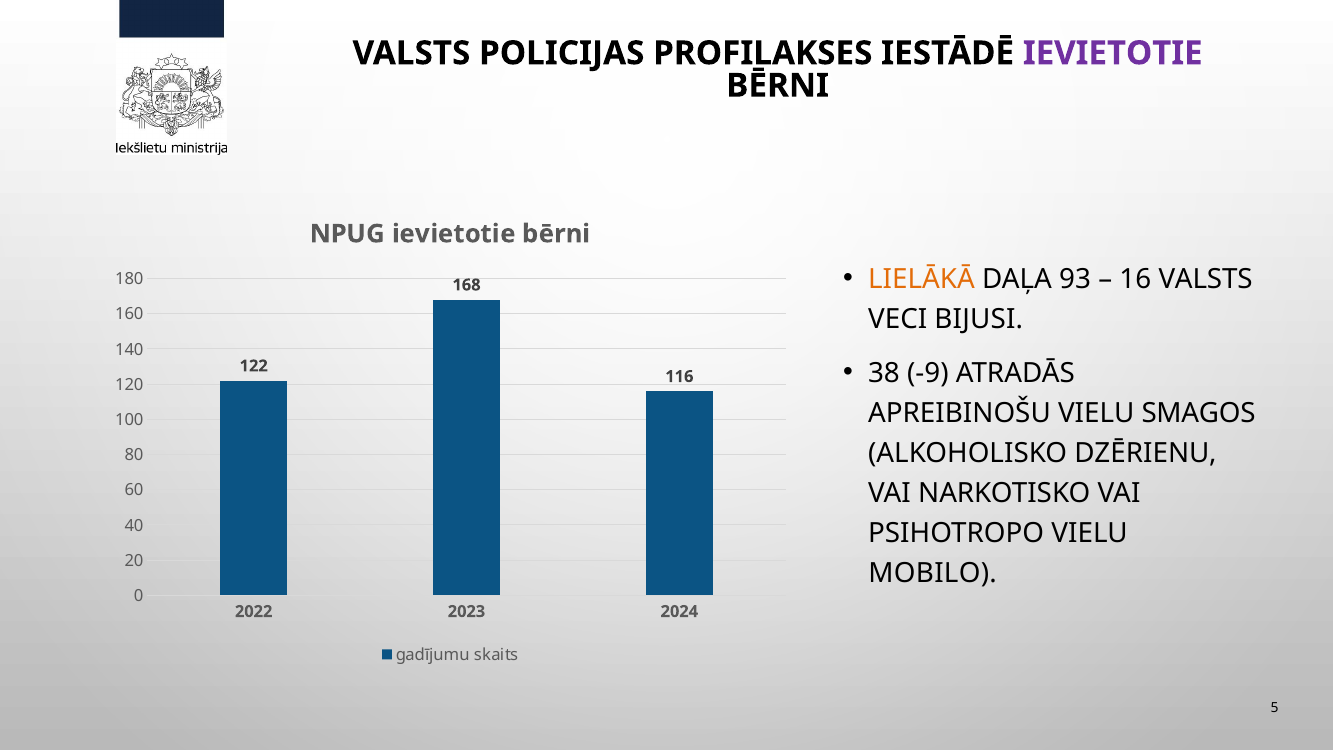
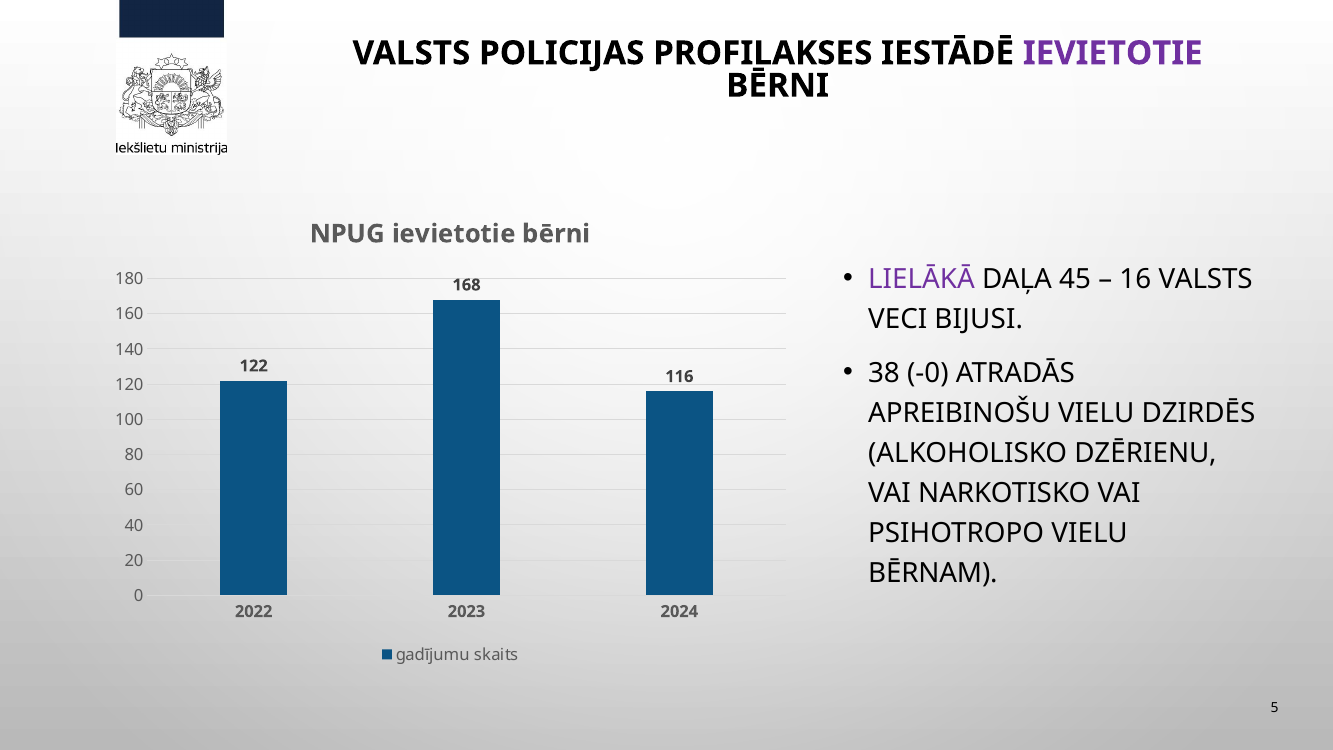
LIELĀKĀ colour: orange -> purple
93: 93 -> 45
-9: -9 -> -0
SMAGOS: SMAGOS -> DZIRDĒS
MOBILO: MOBILO -> BĒRNAM
